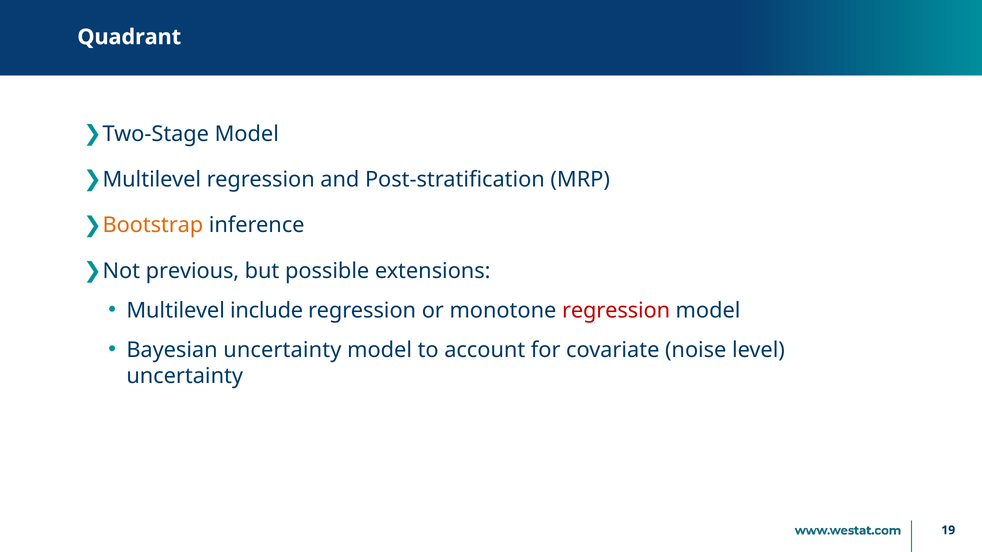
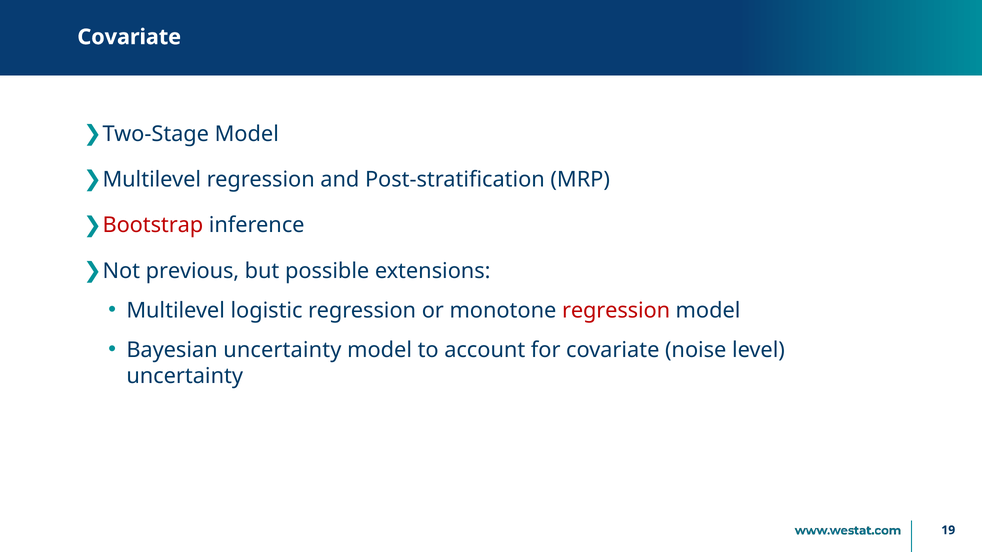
Quadrant at (129, 37): Quadrant -> Covariate
Bootstrap colour: orange -> red
include: include -> logistic
